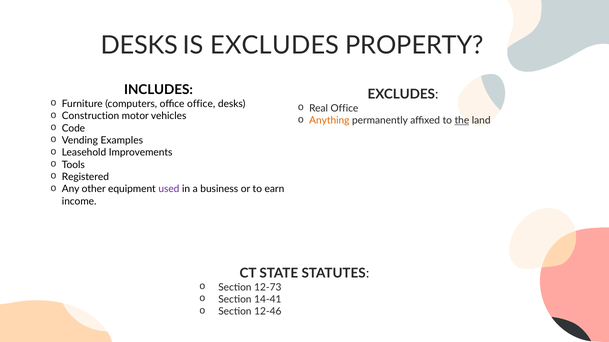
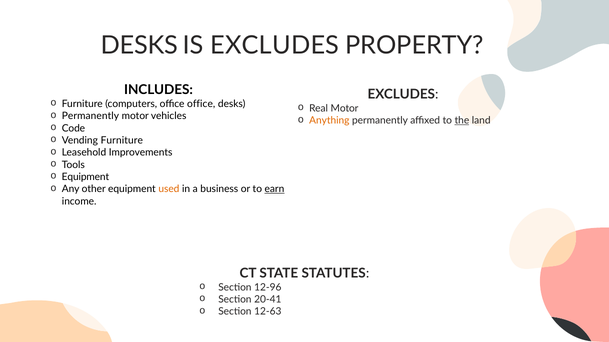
Real Office: Office -> Motor
Construction at (91, 116): Construction -> Permanently
Vending Examples: Examples -> Furniture
Registered at (85, 177): Registered -> Equipment
used colour: purple -> orange
earn underline: none -> present
12-73: 12-73 -> 12-96
14-41: 14-41 -> 20-41
12-46: 12-46 -> 12-63
